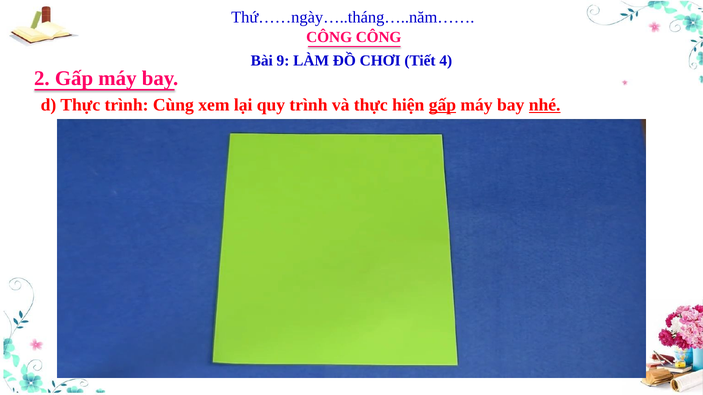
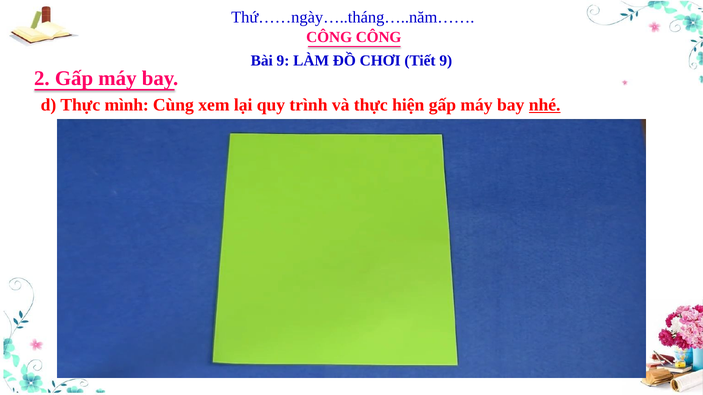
Tiết 4: 4 -> 9
Thực trình: trình -> mình
gấp at (442, 105) underline: present -> none
